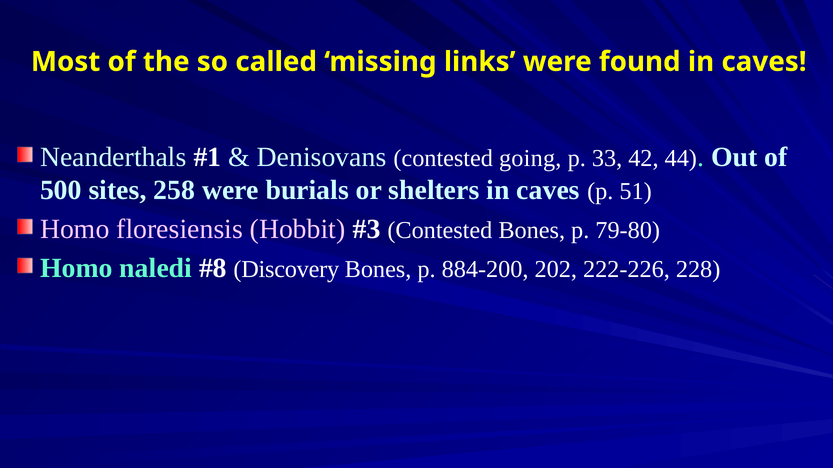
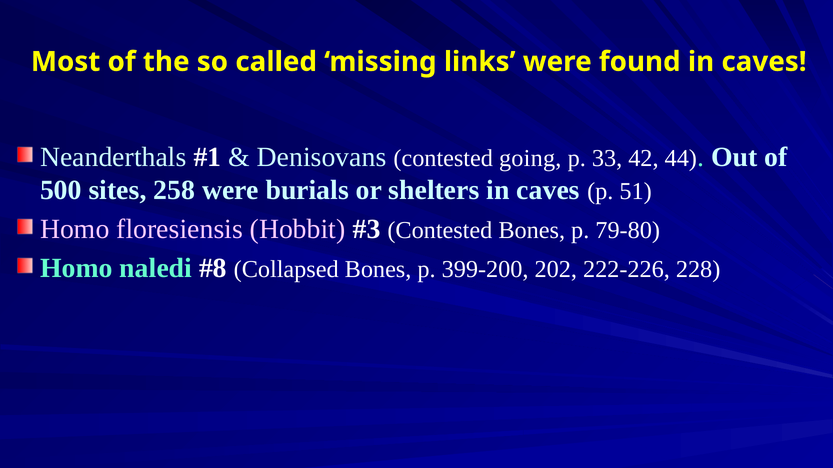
Discovery: Discovery -> Collapsed
884-200: 884-200 -> 399-200
